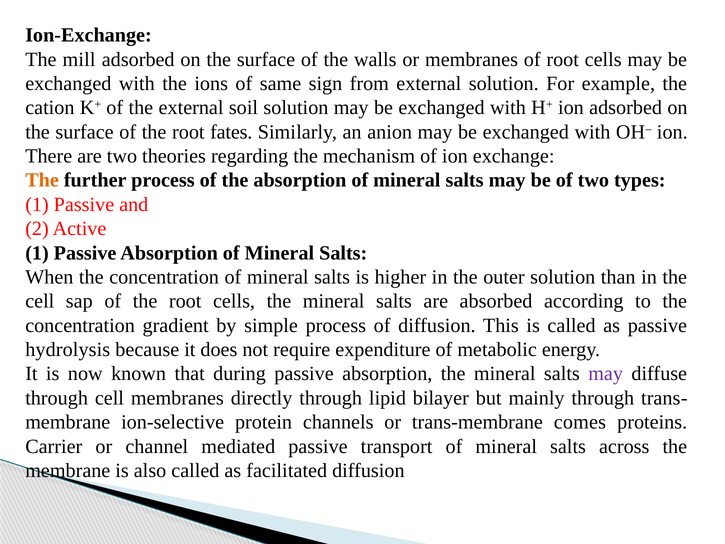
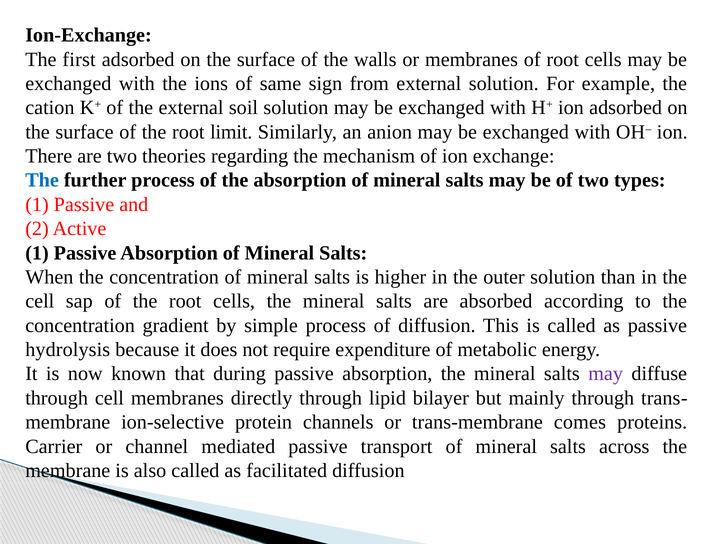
mill: mill -> first
fates: fates -> limit
The at (42, 180) colour: orange -> blue
